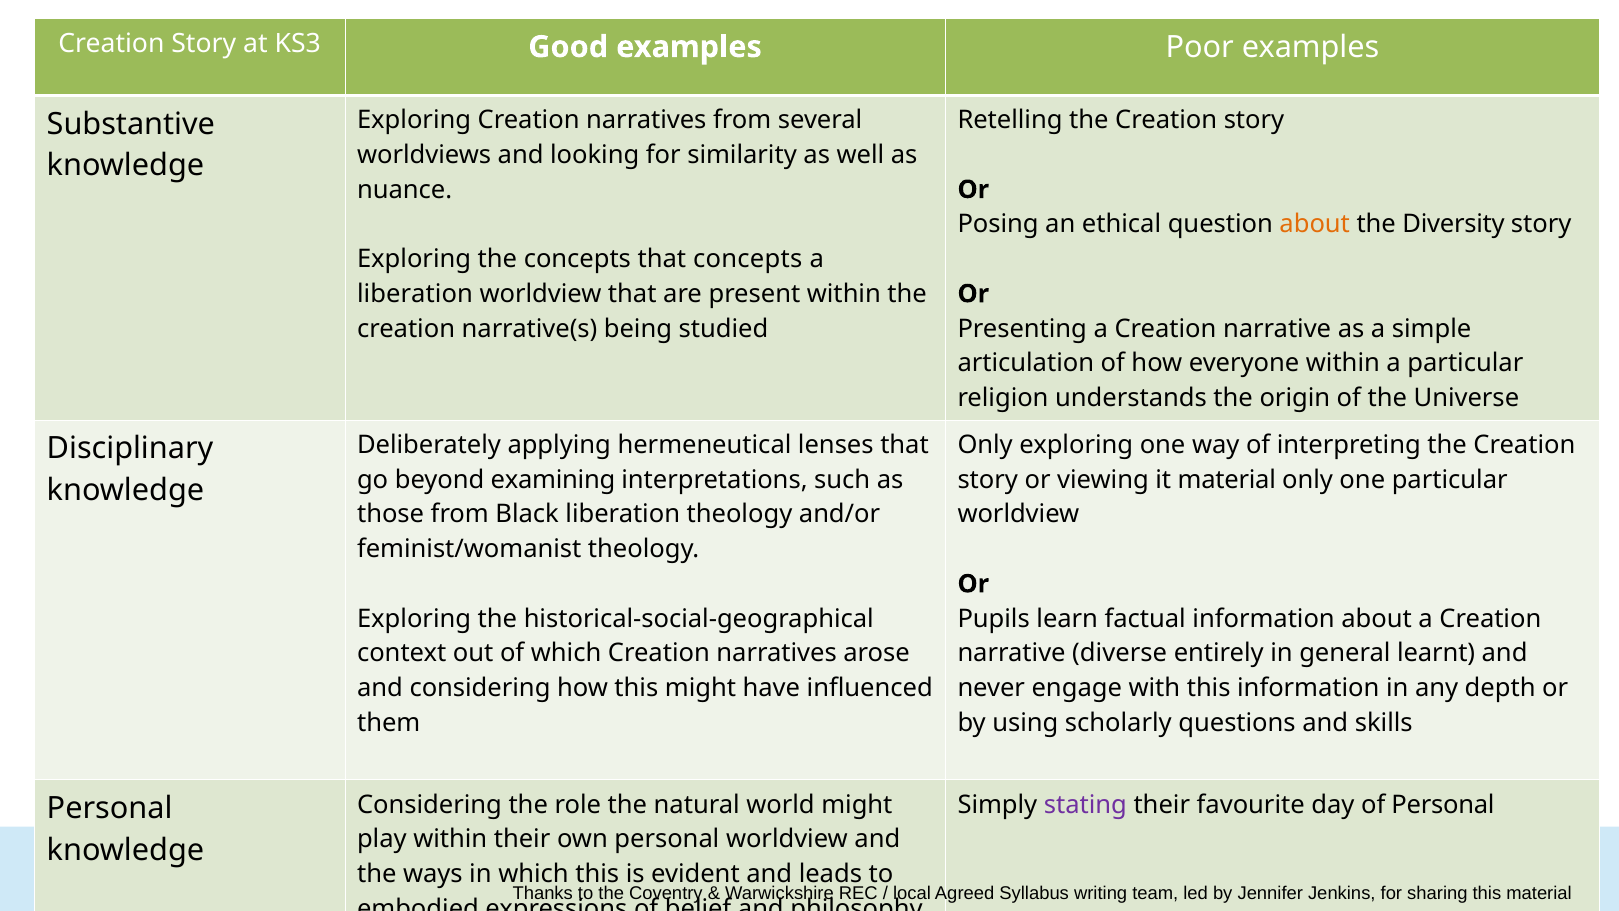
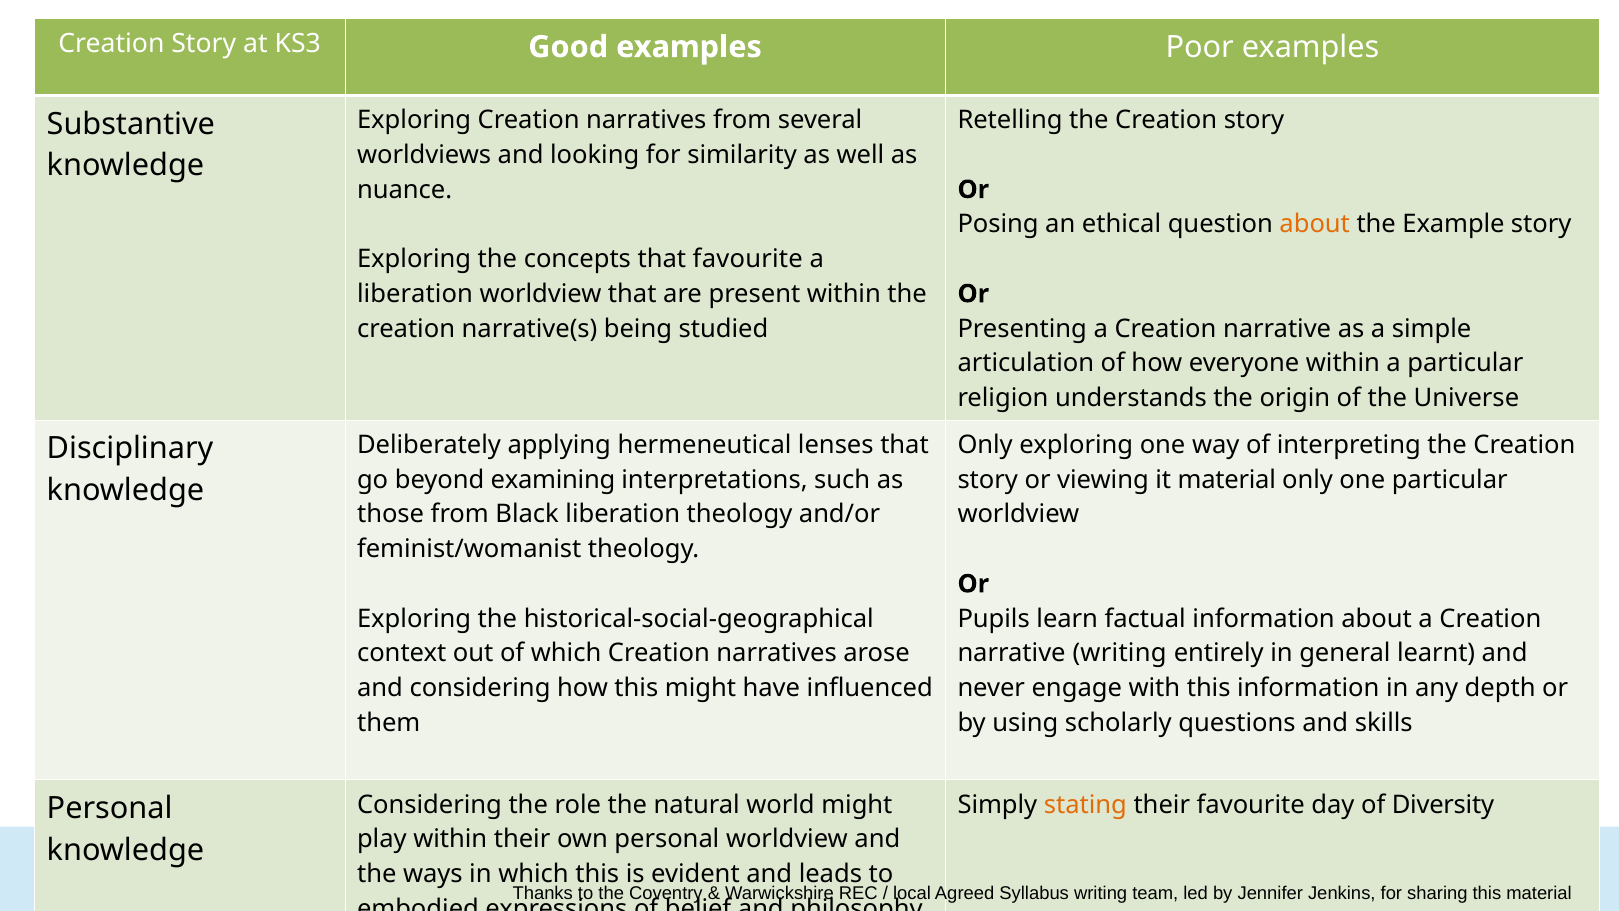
Diversity: Diversity -> Example
that concepts: concepts -> favourite
narrative diverse: diverse -> writing
stating colour: purple -> orange
of Personal: Personal -> Diversity
